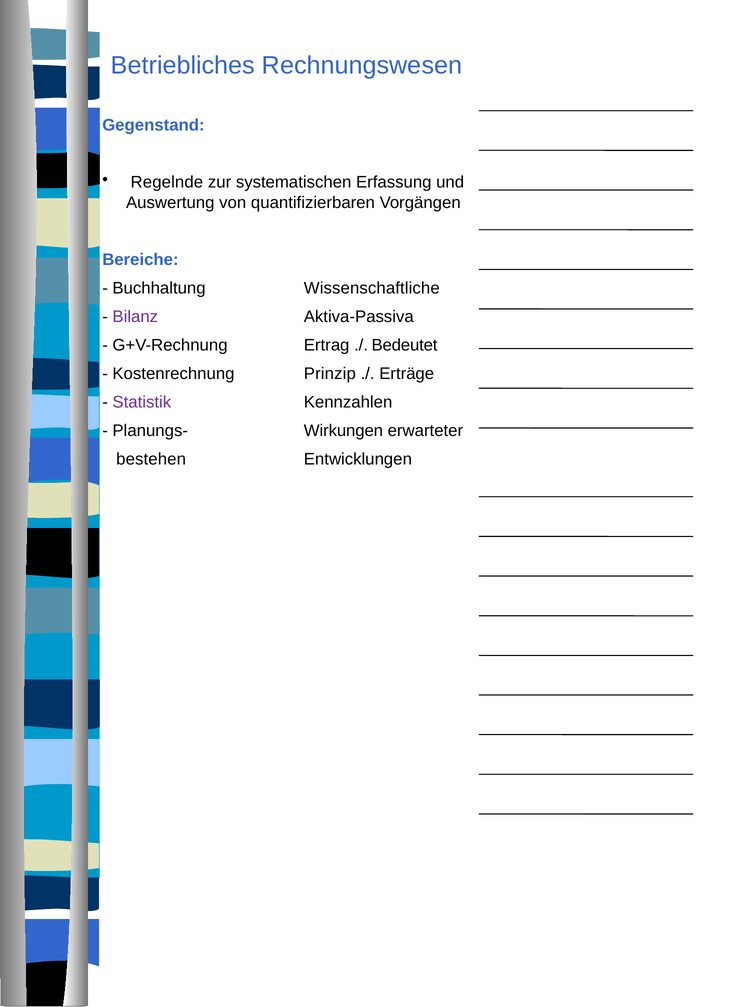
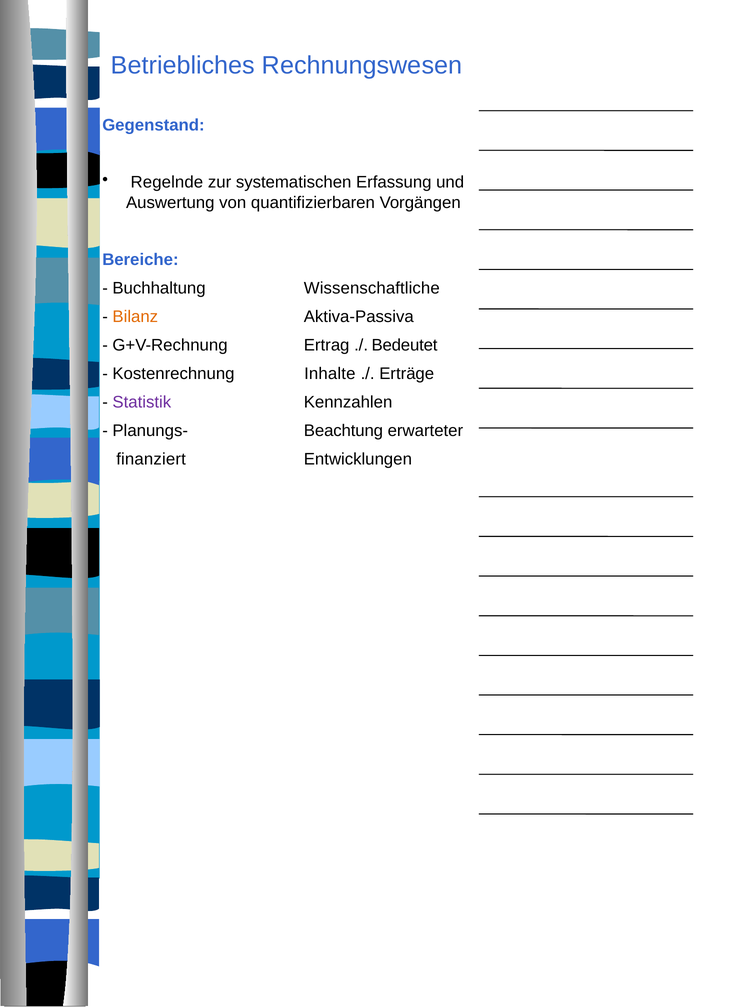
Bilanz colour: purple -> orange
Prinzip: Prinzip -> Inhalte
Wirkungen: Wirkungen -> Beachtung
bestehen: bestehen -> finanziert
